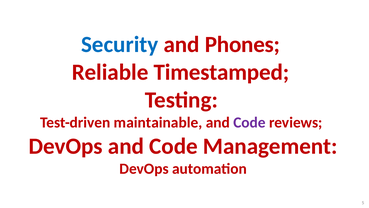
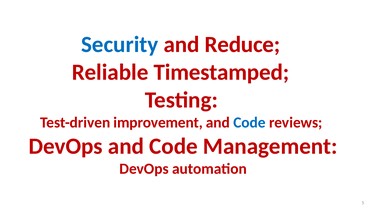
Phones: Phones -> Reduce
maintainable: maintainable -> improvement
Code at (249, 122) colour: purple -> blue
